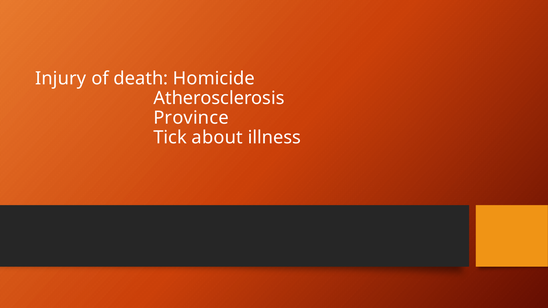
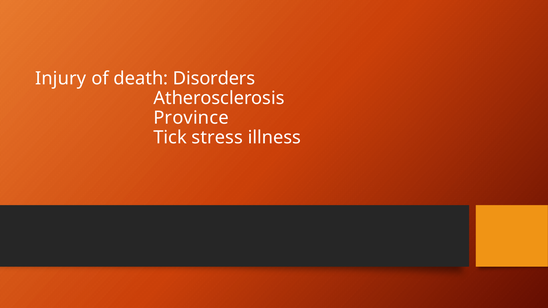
Homicide: Homicide -> Disorders
about: about -> stress
